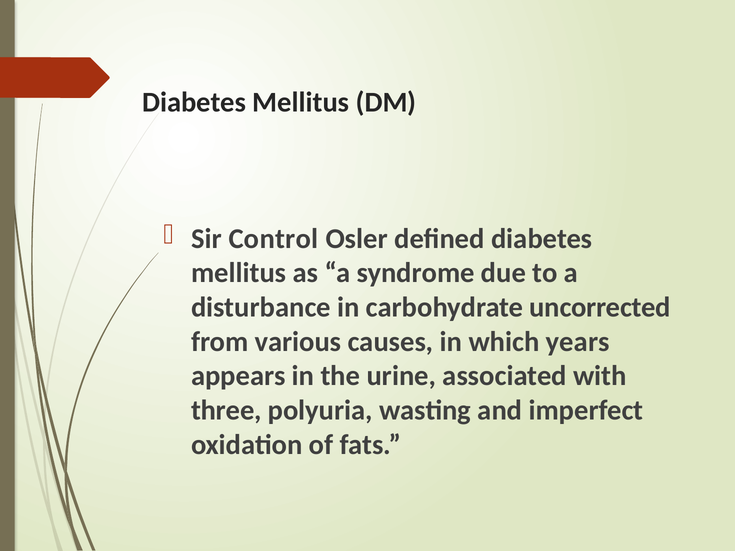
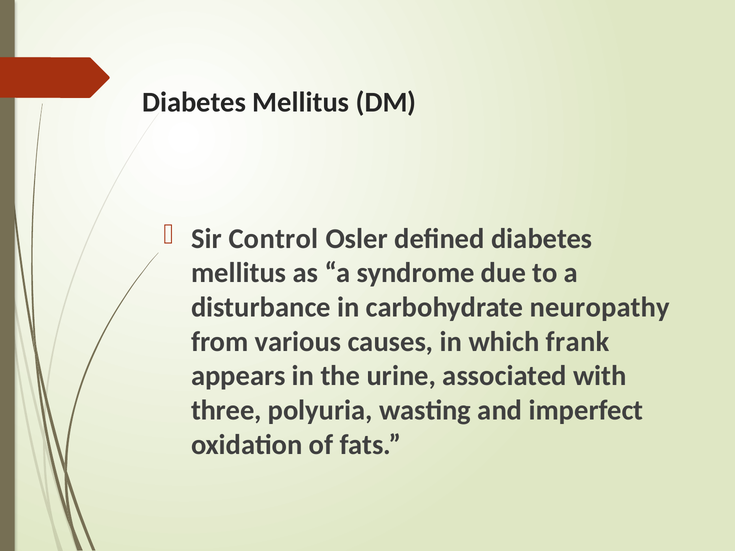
uncorrected: uncorrected -> neuropathy
years: years -> frank
